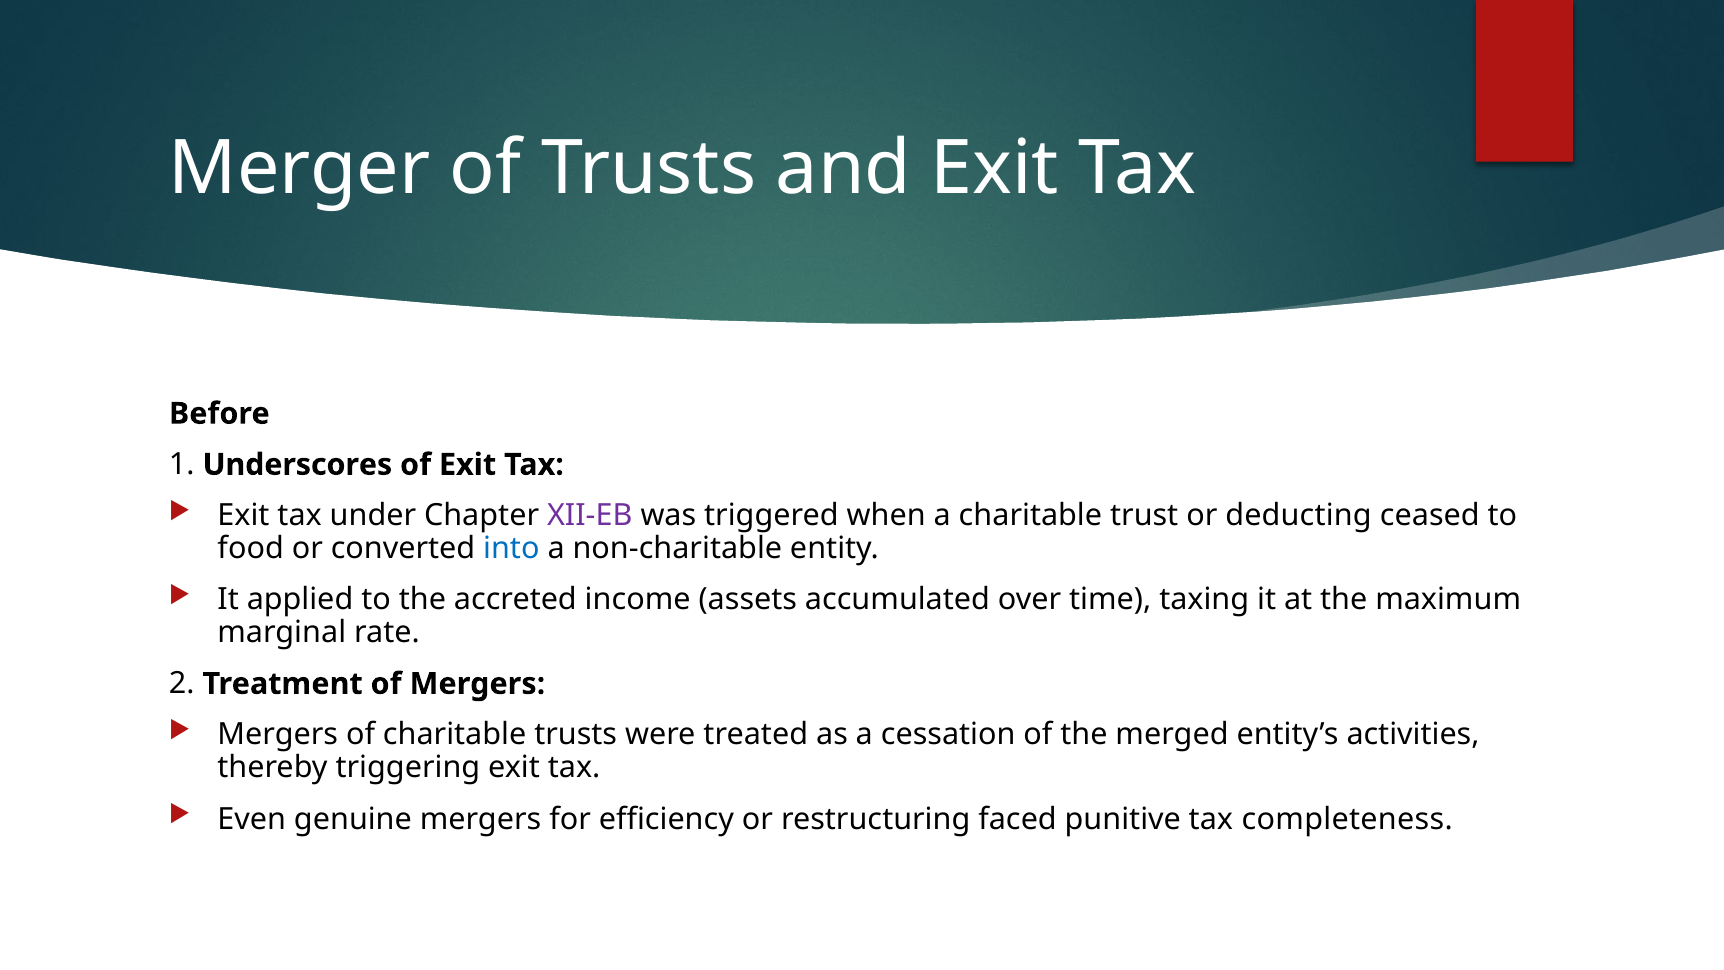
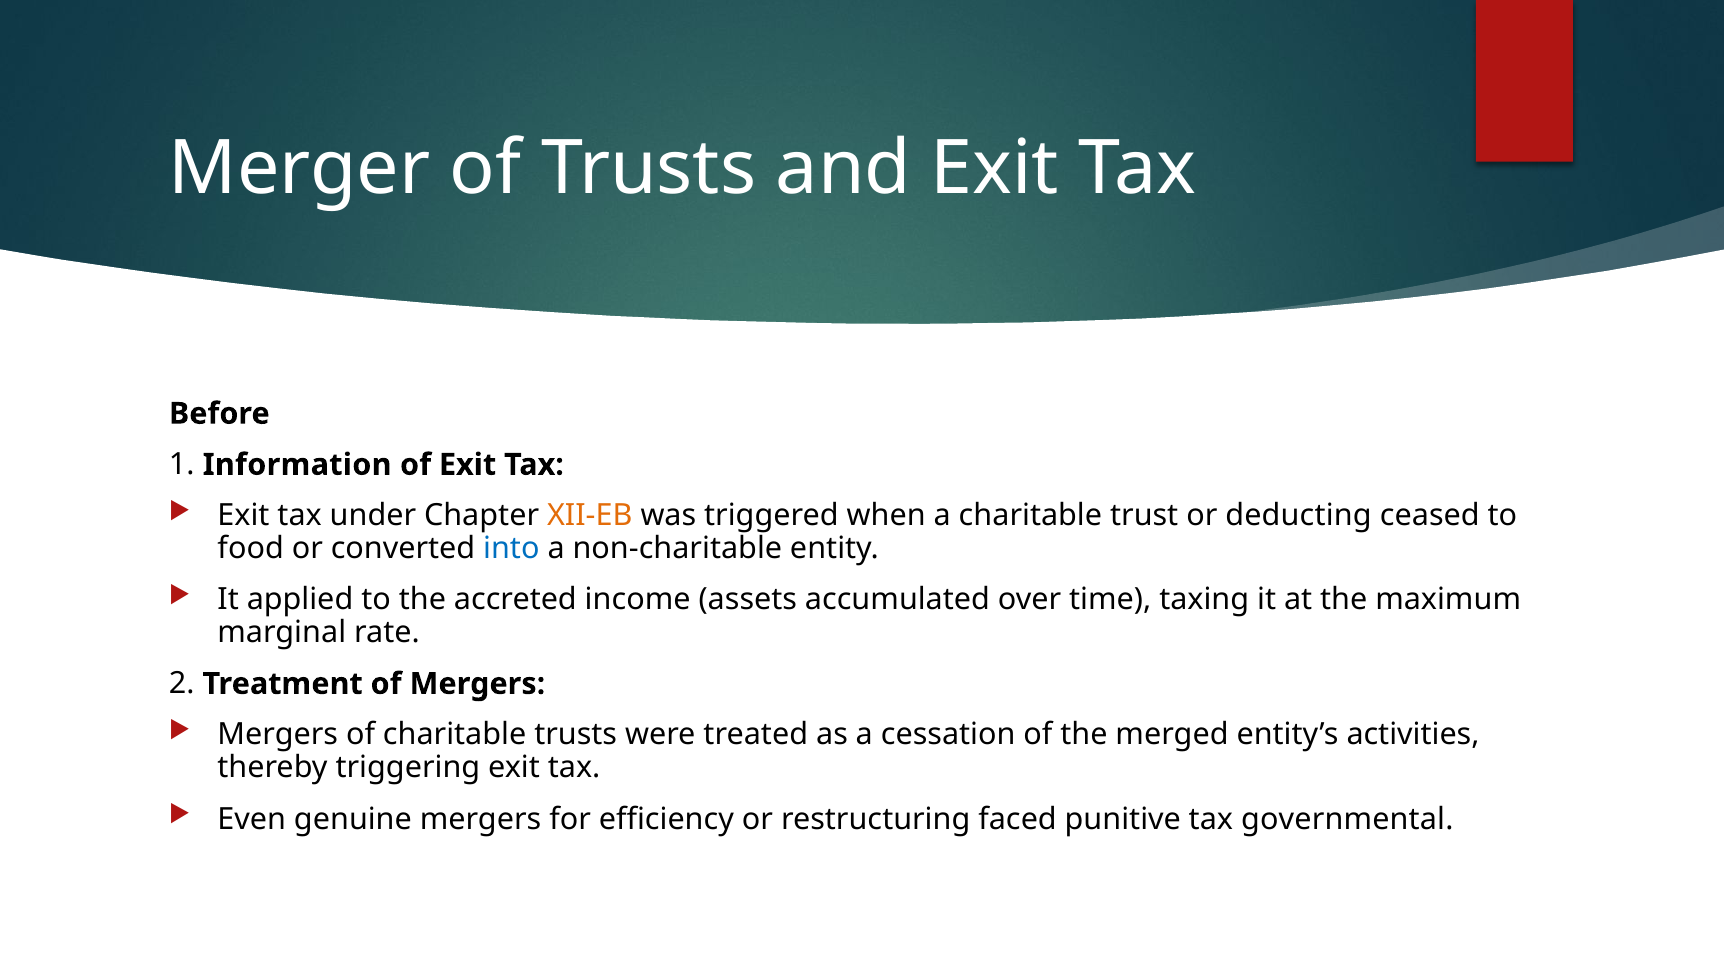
Underscores: Underscores -> Information
XII-EB colour: purple -> orange
completeness: completeness -> governmental
